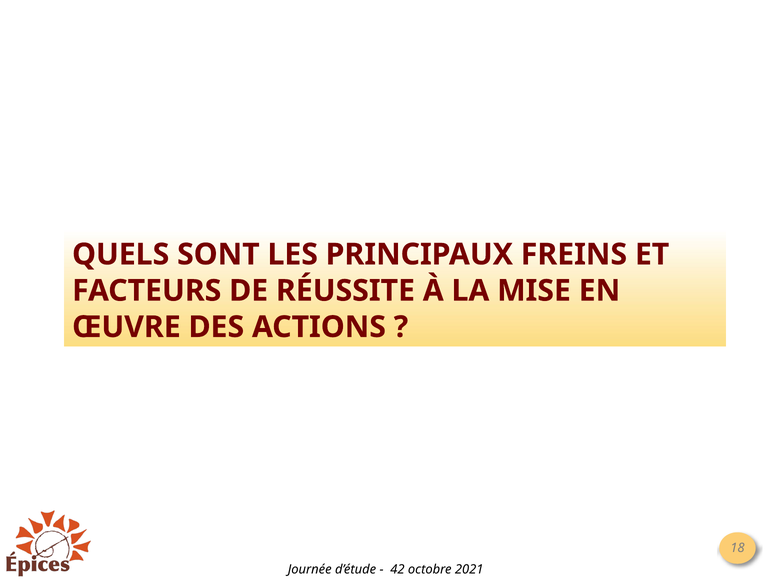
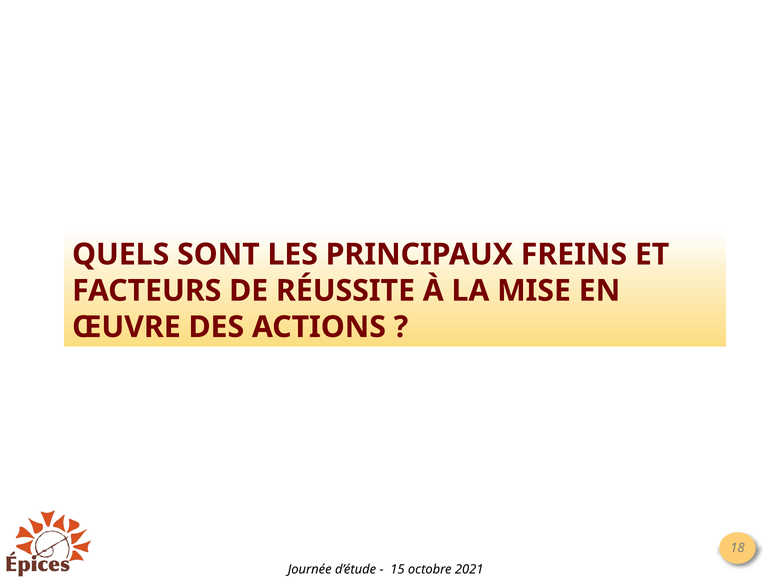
42: 42 -> 15
